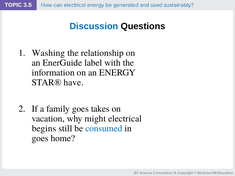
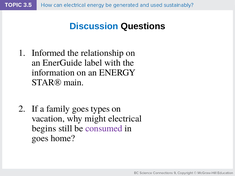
Washing: Washing -> Informed
have: have -> main
takes: takes -> types
consumed colour: blue -> purple
